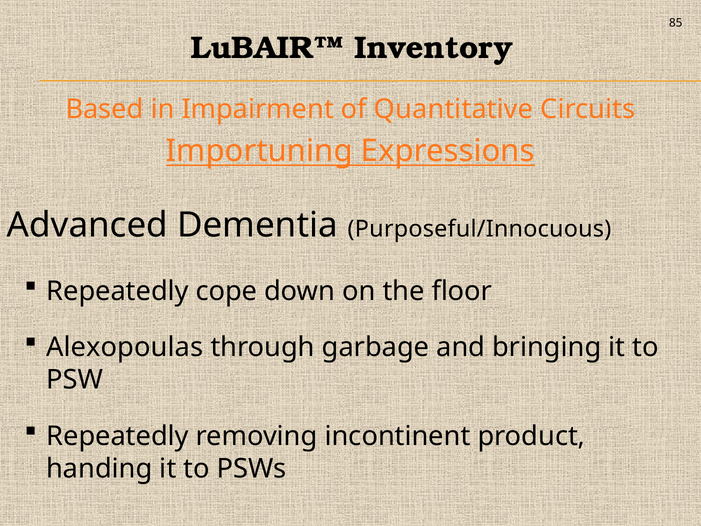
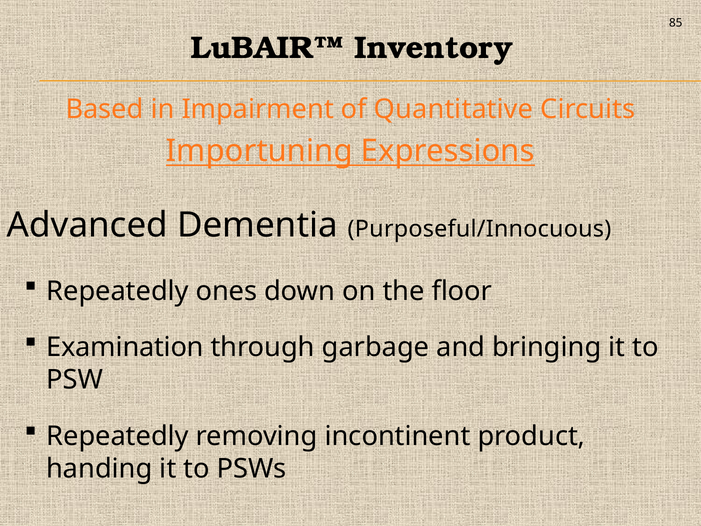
cope: cope -> ones
Alexopoulas: Alexopoulas -> Examination
